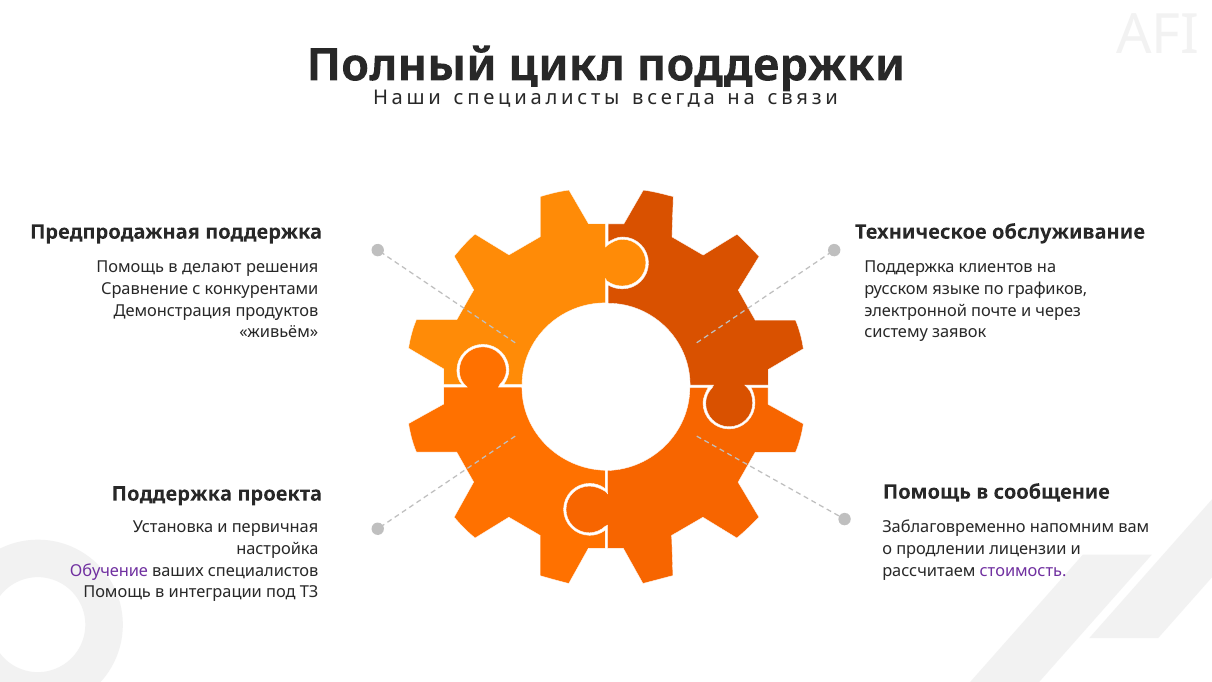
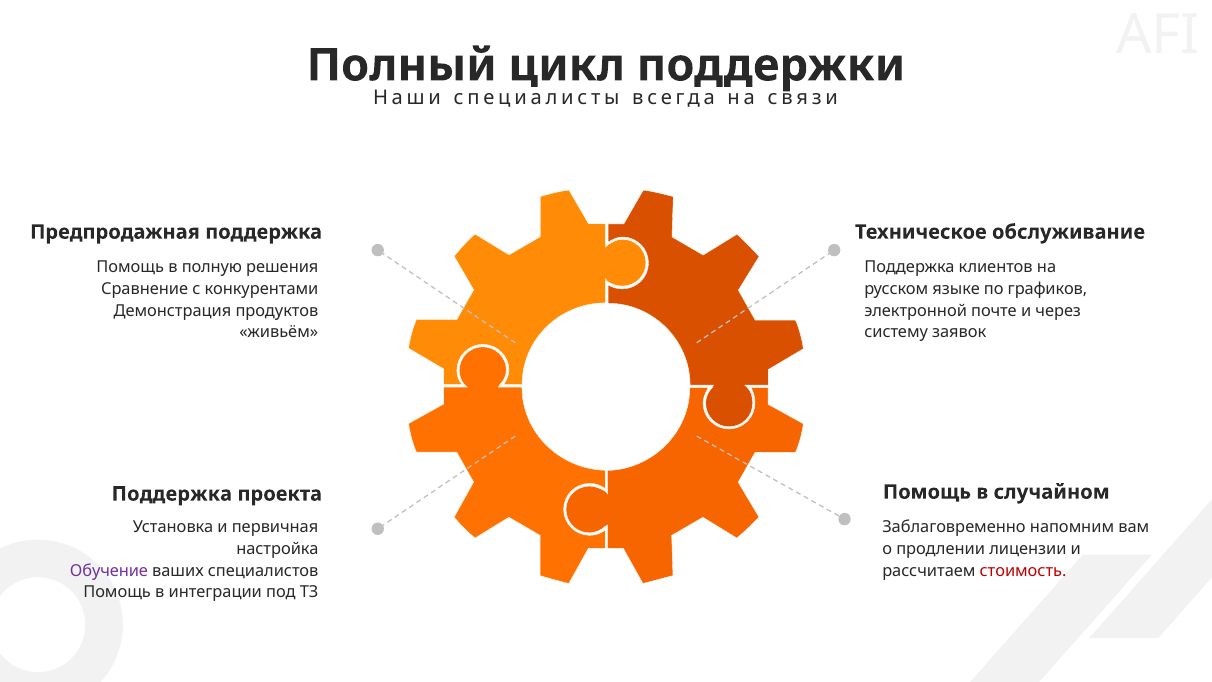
делают: делают -> полную
сообщение: сообщение -> случайном
стоимость colour: purple -> red
